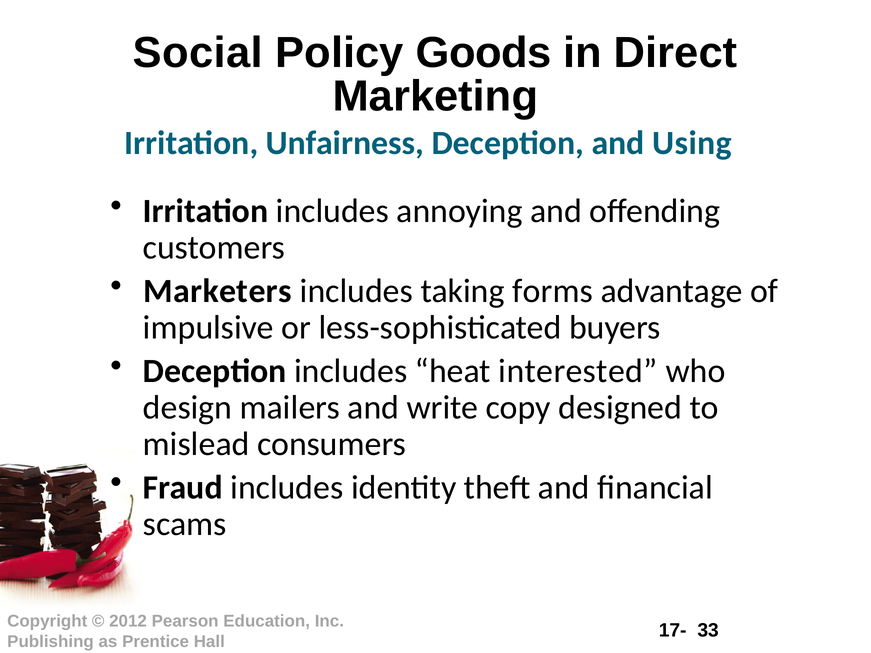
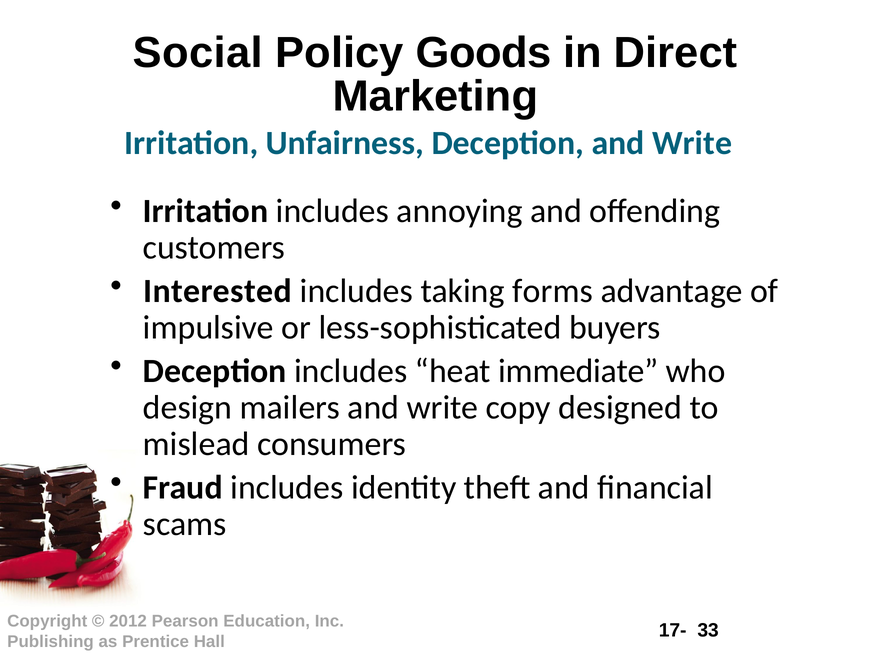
Deception and Using: Using -> Write
Marketers: Marketers -> Interested
interested: interested -> immediate
